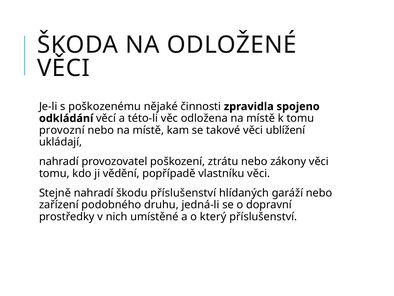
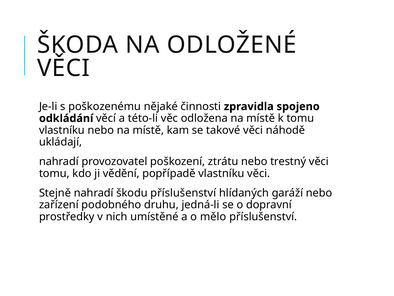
provozní at (62, 130): provozní -> vlastníku
ublížení: ublížení -> náhodě
zákony: zákony -> trestný
který: který -> mělo
